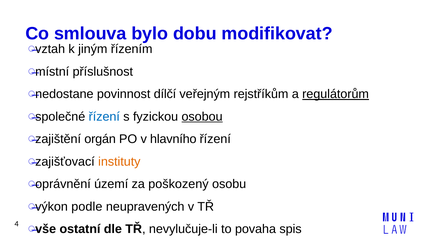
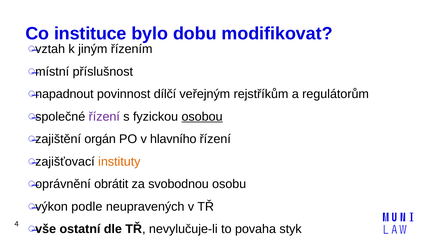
smlouva: smlouva -> instituce
nedostane: nedostane -> napadnout
regulátorům underline: present -> none
řízení at (104, 117) colour: blue -> purple
území: území -> obrátit
poškozený: poškozený -> svobodnou
spis: spis -> styk
